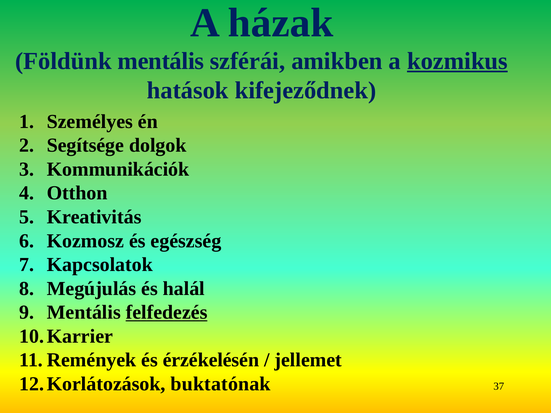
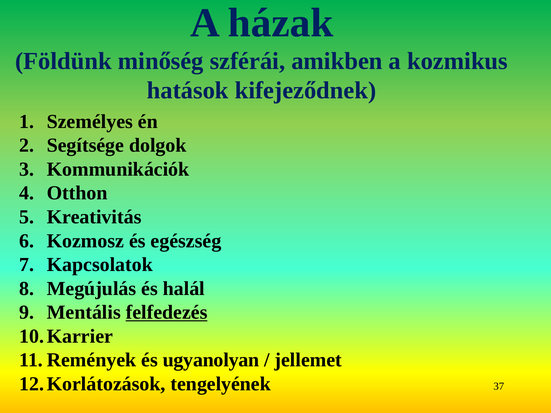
Földünk mentális: mentális -> minőség
kozmikus underline: present -> none
érzékelésén: érzékelésén -> ugyanolyan
buktatónak: buktatónak -> tengelyének
